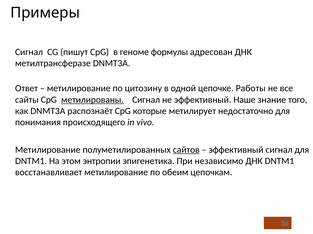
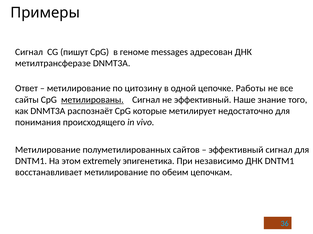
формулы: формулы -> messages
сайтов underline: present -> none
энтропии: энтропии -> extremely
